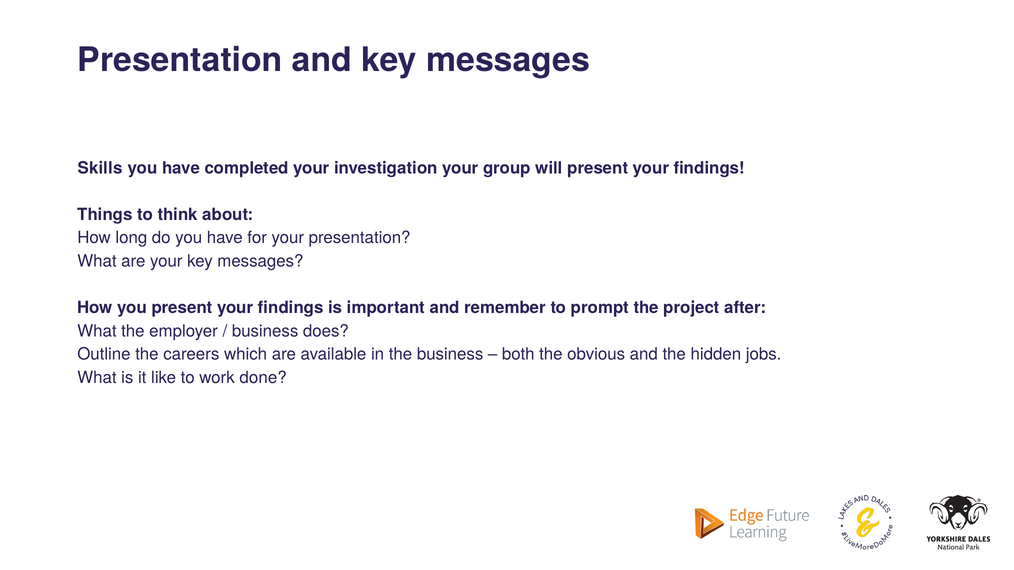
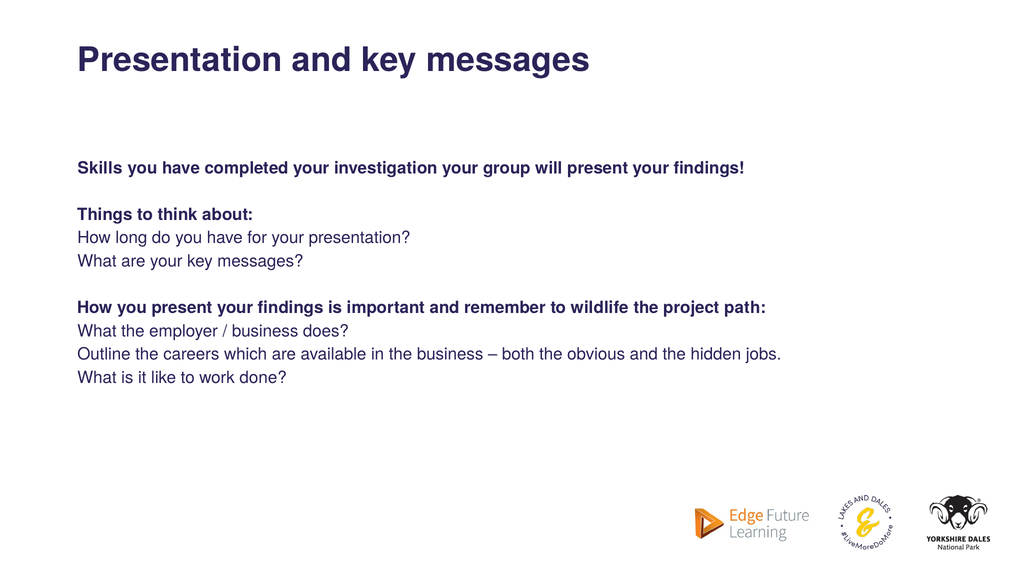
prompt: prompt -> wildlife
after: after -> path
